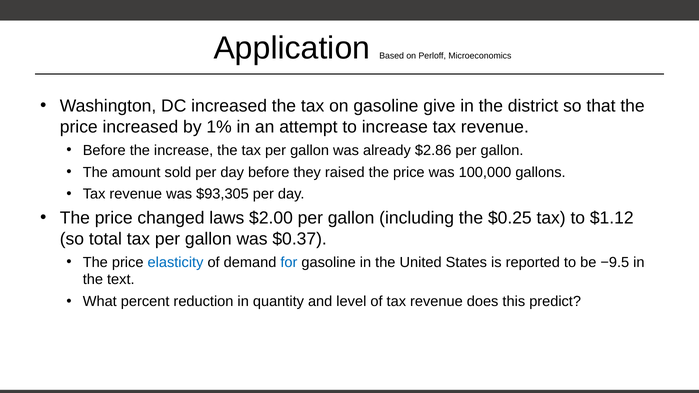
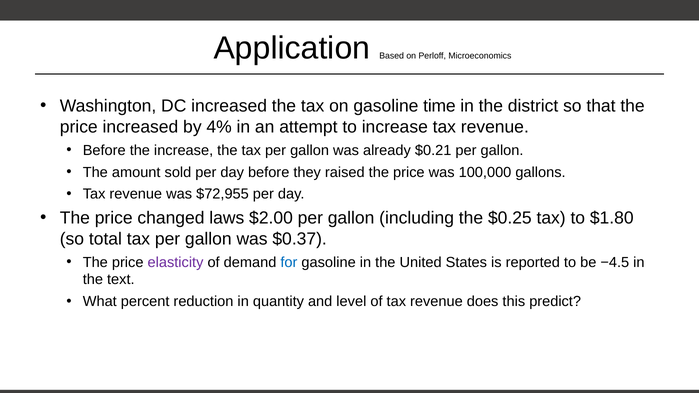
give: give -> time
1%: 1% -> 4%
$2.86: $2.86 -> $0.21
$93,305: $93,305 -> $72,955
$1.12: $1.12 -> $1.80
elasticity colour: blue -> purple
−9.5: −9.5 -> −4.5
